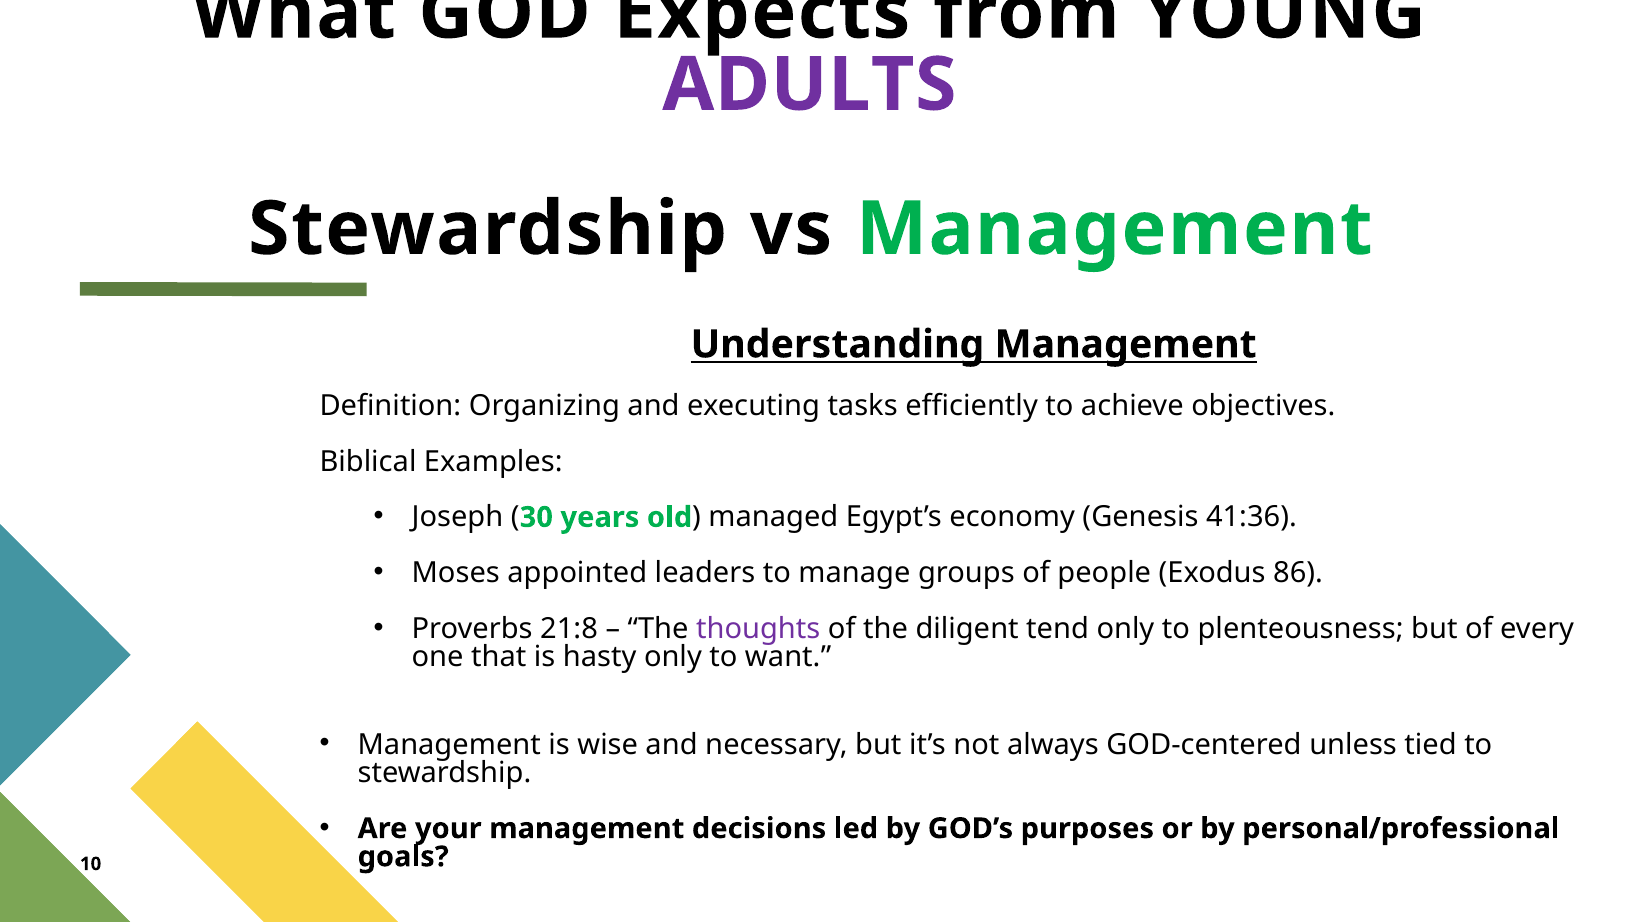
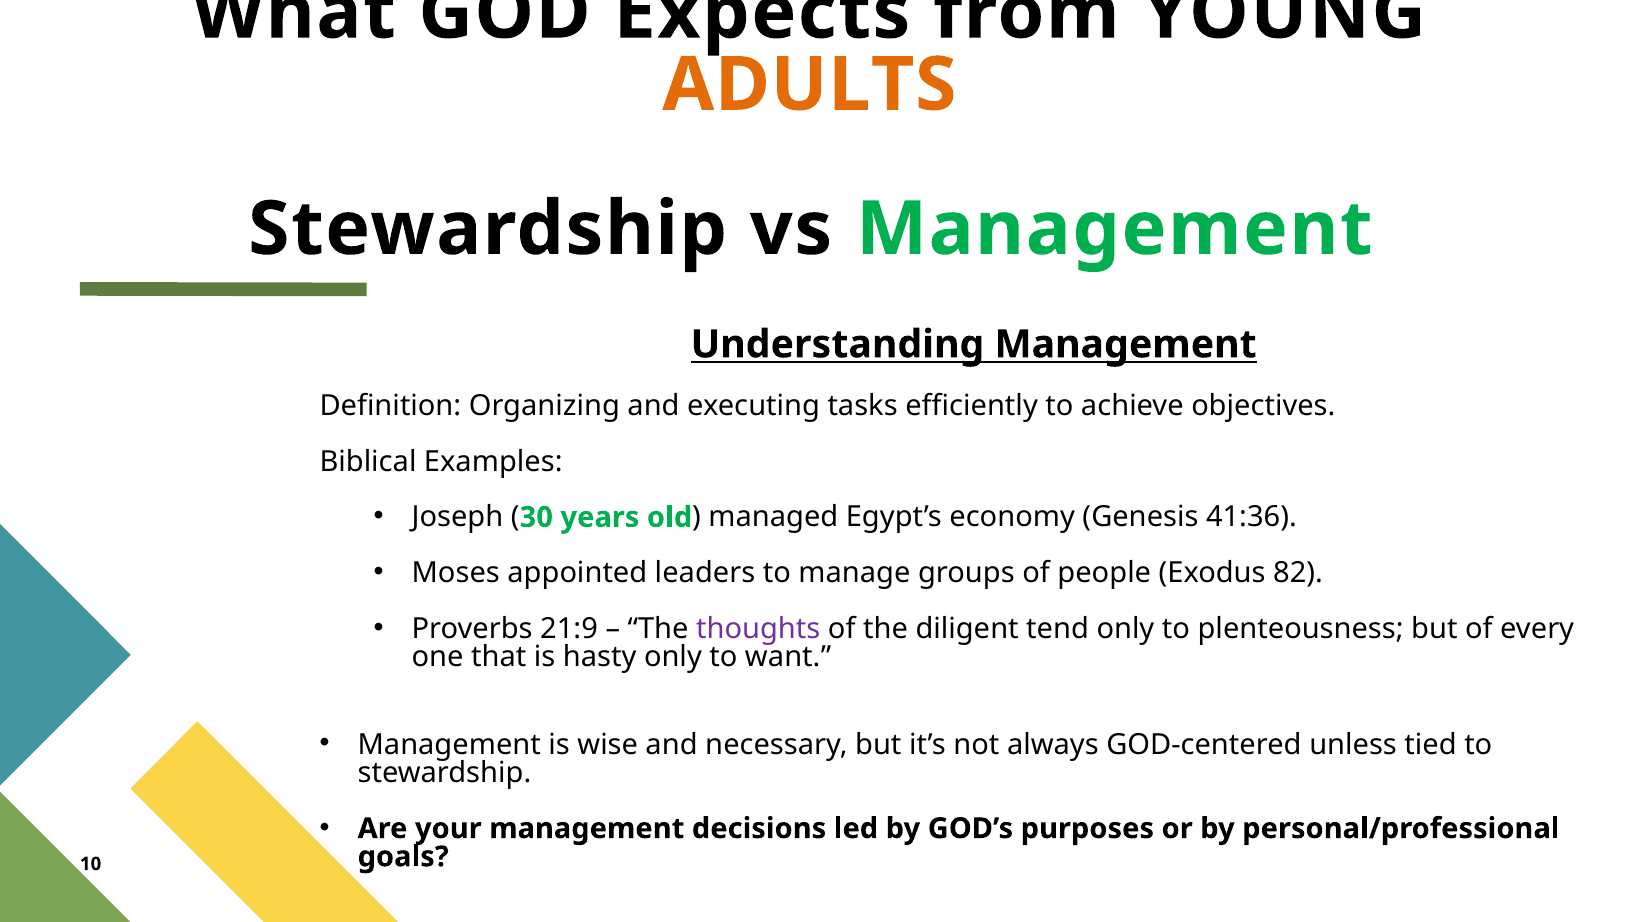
ADULTS colour: purple -> orange
86: 86 -> 82
21:8: 21:8 -> 21:9
